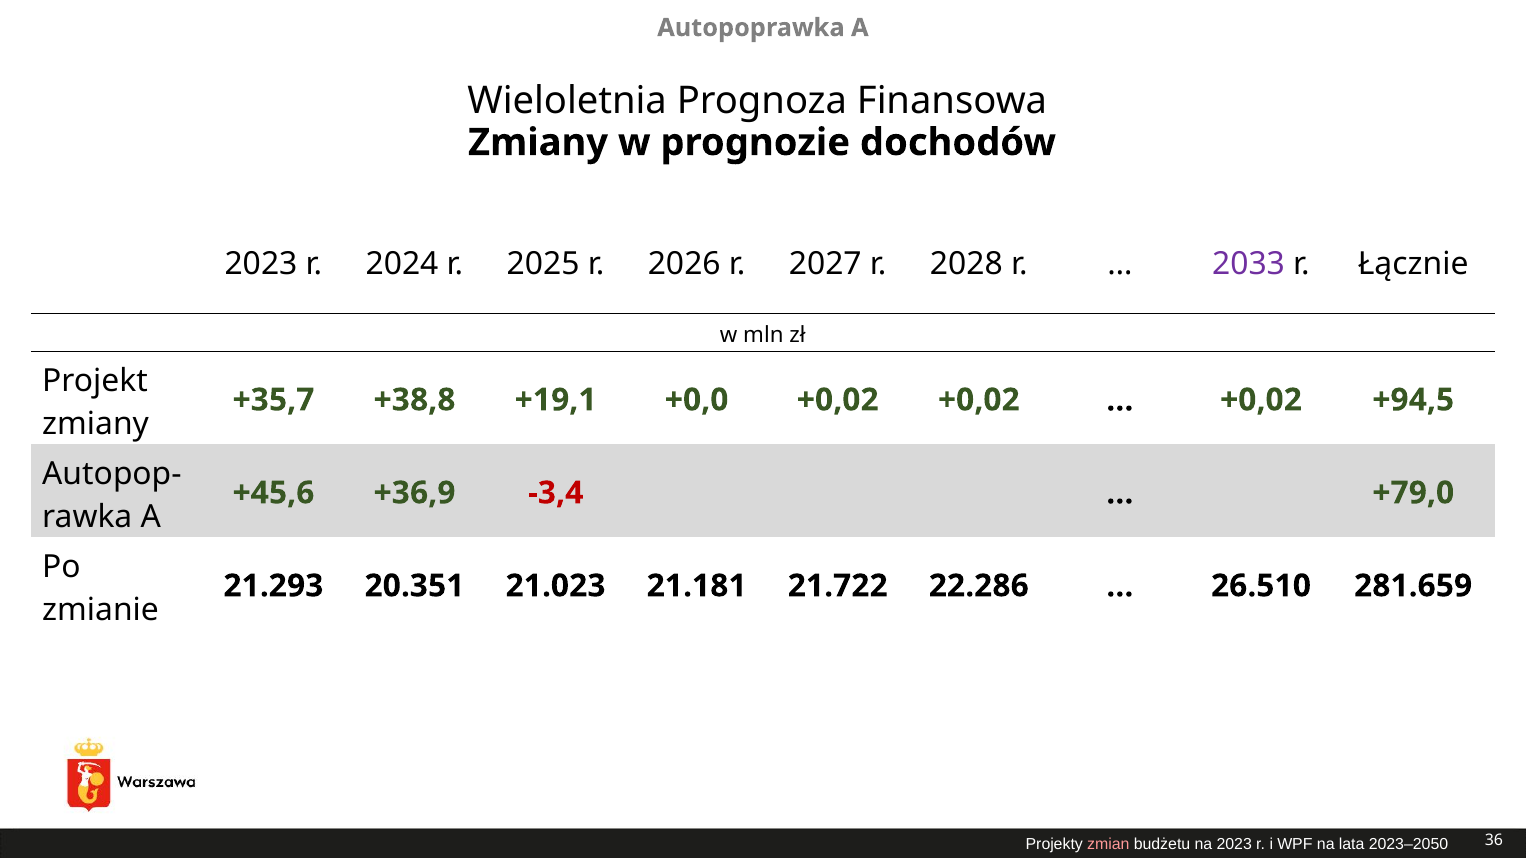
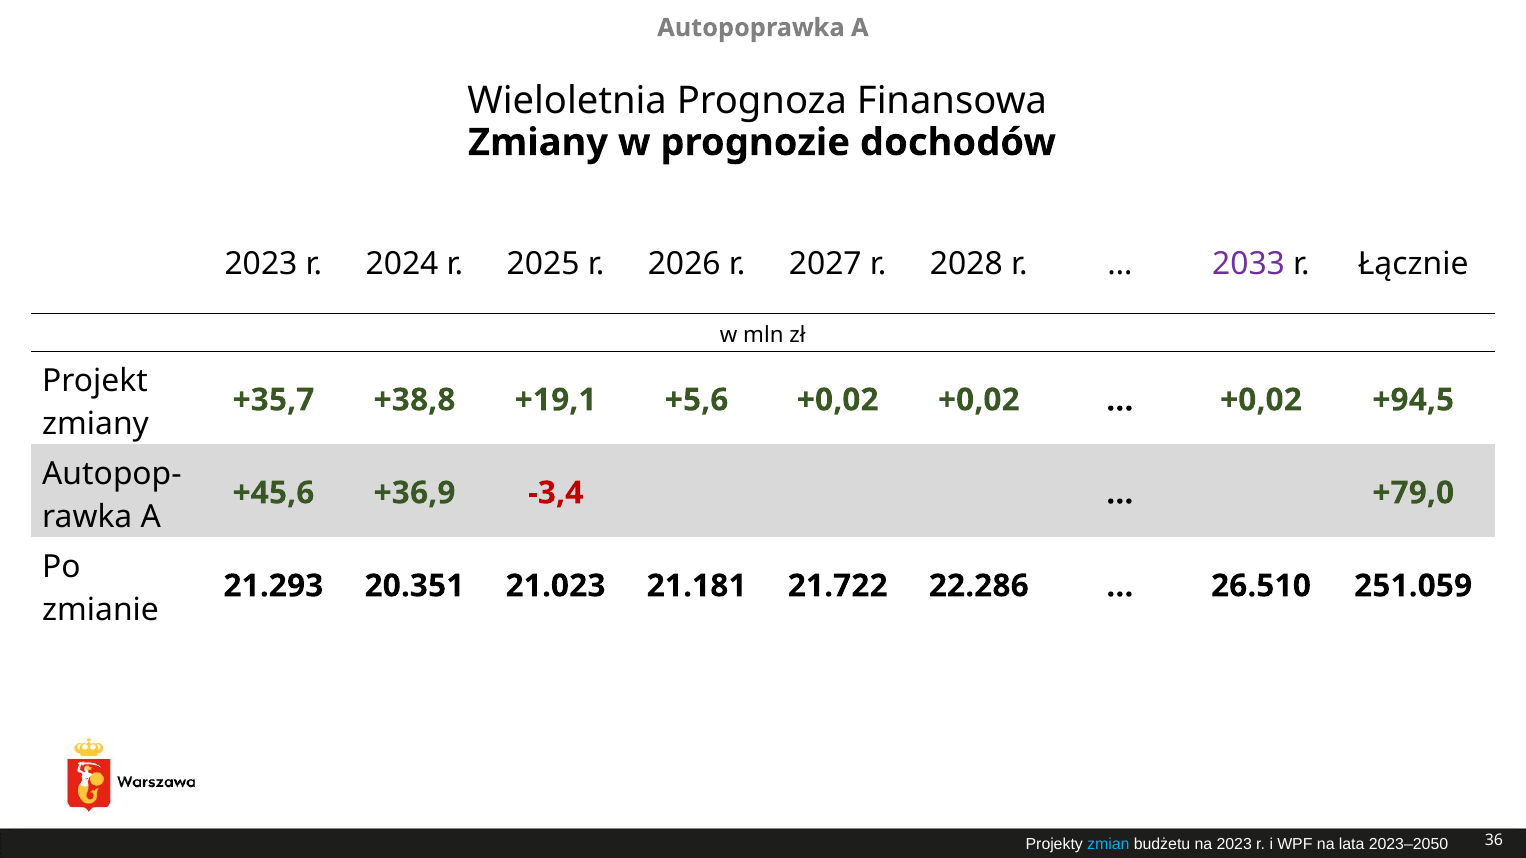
+0,0: +0,0 -> +5,6
281.659: 281.659 -> 251.059
zmian colour: pink -> light blue
